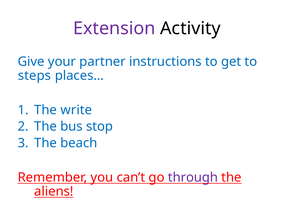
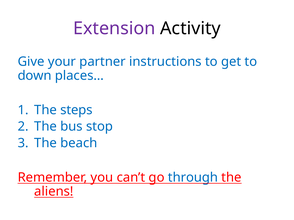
steps: steps -> down
write: write -> steps
through colour: purple -> blue
